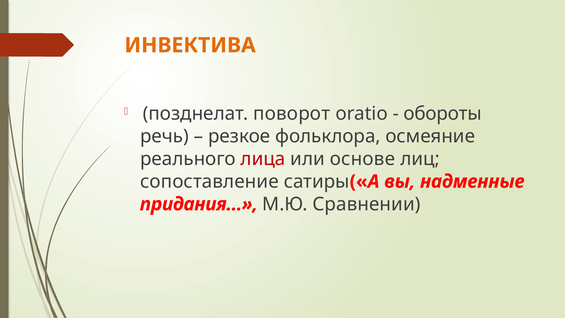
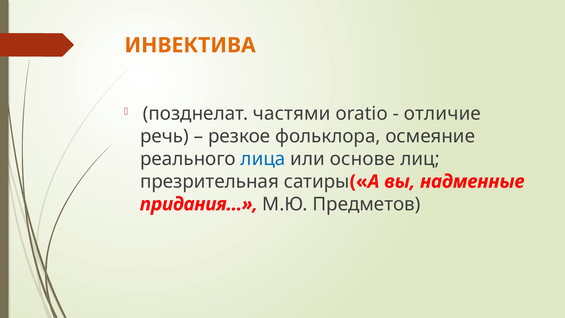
поворот: поворот -> частями
обороты: обороты -> отличие
лица colour: red -> blue
сопоставление: сопоставление -> презрительная
Сравнении: Сравнении -> Предметов
